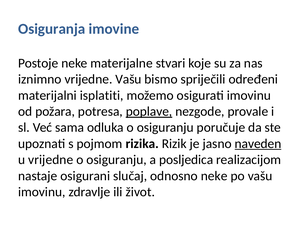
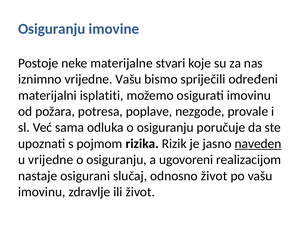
Osiguranja at (52, 29): Osiguranja -> Osiguranju
poplave underline: present -> none
posljedica: posljedica -> ugovoreni
odnosno neke: neke -> život
